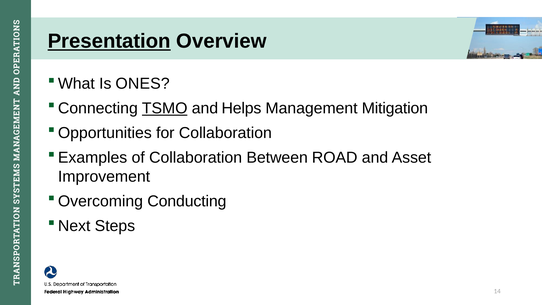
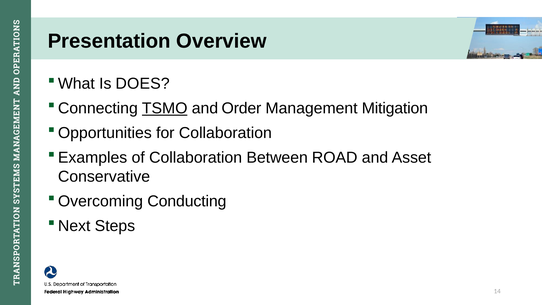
Presentation underline: present -> none
ONES: ONES -> DOES
Helps: Helps -> Order
Improvement: Improvement -> Conservative
